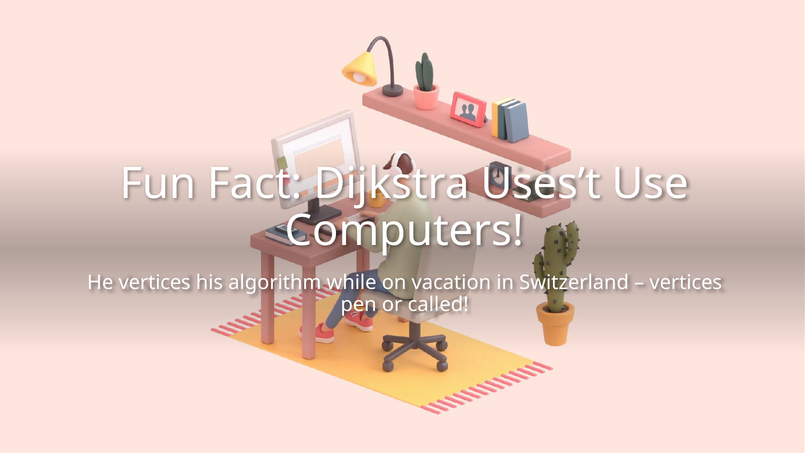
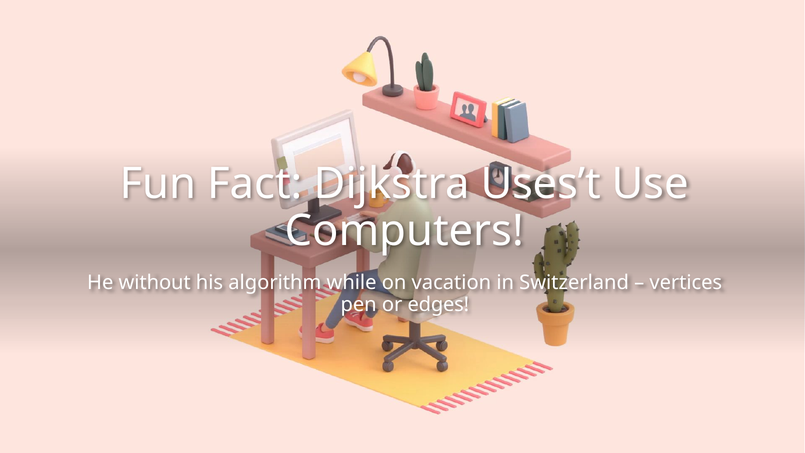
He vertices: vertices -> without
called: called -> edges
